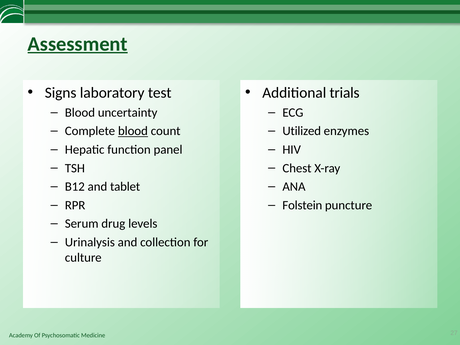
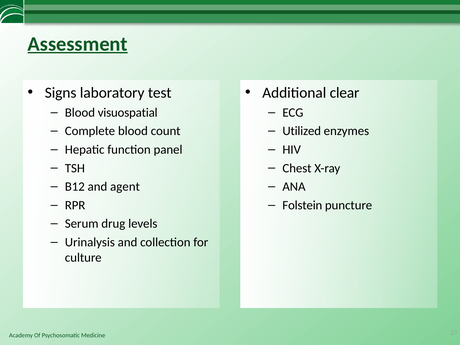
trials: trials -> clear
uncertainty: uncertainty -> visuospatial
blood at (133, 131) underline: present -> none
tablet: tablet -> agent
